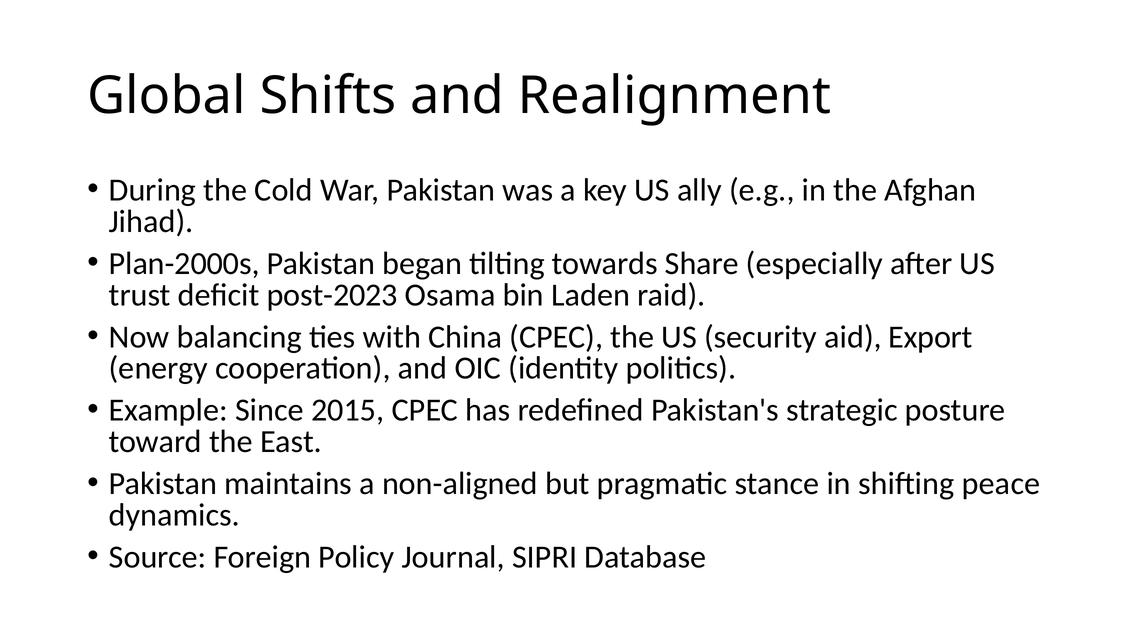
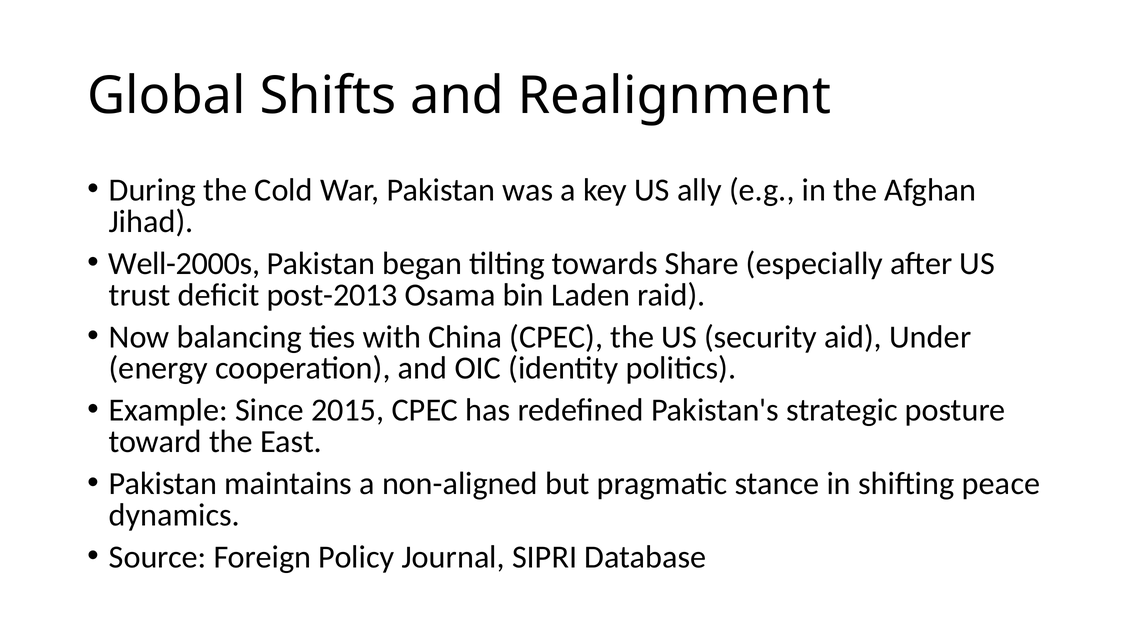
Plan-2000s: Plan-2000s -> Well-2000s
post-2023: post-2023 -> post-2013
Export: Export -> Under
